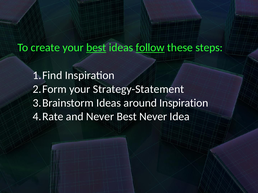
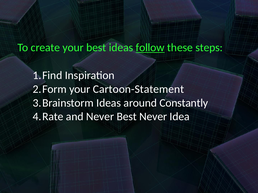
best at (96, 48) underline: present -> none
Strategy-Statement: Strategy-Statement -> Cartoon-Statement
around Inspiration: Inspiration -> Constantly
